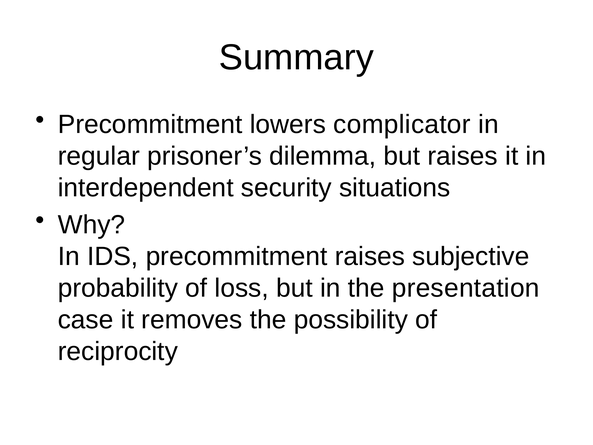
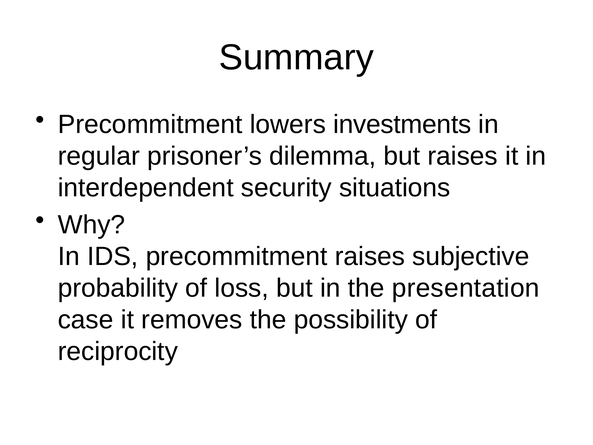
complicator: complicator -> investments
